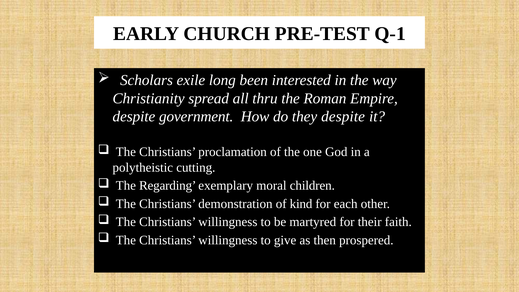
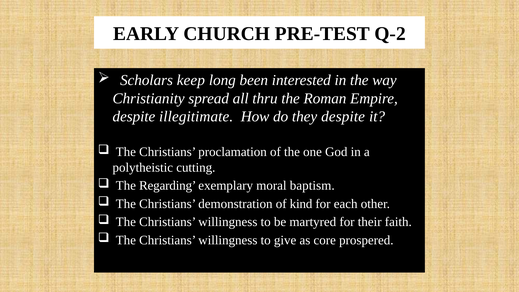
Q-1: Q-1 -> Q-2
exile: exile -> keep
government: government -> illegitimate
children: children -> baptism
then: then -> core
